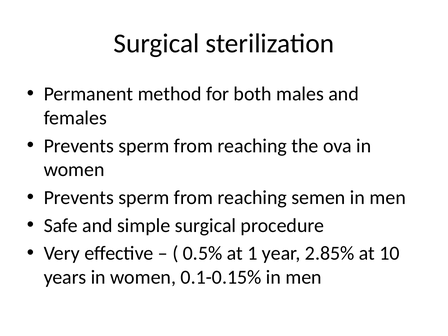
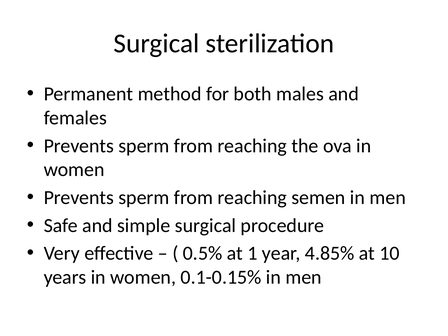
2.85%: 2.85% -> 4.85%
